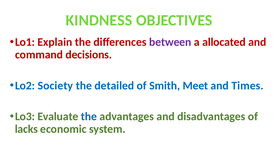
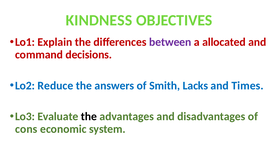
Society: Society -> Reduce
detailed: detailed -> answers
Meet: Meet -> Lacks
the at (89, 116) colour: blue -> black
lacks: lacks -> cons
